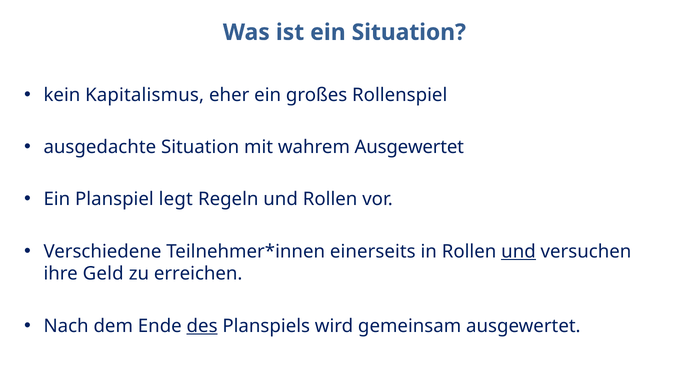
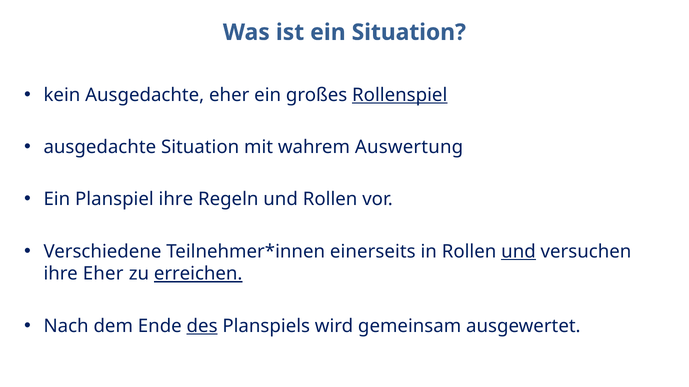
kein Kapitalismus: Kapitalismus -> Ausgedachte
Rollenspiel underline: none -> present
wahrem Ausgewertet: Ausgewertet -> Auswertung
Planspiel legt: legt -> ihre
ihre Geld: Geld -> Eher
erreichen underline: none -> present
